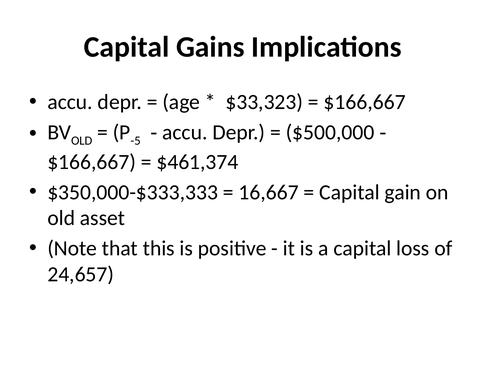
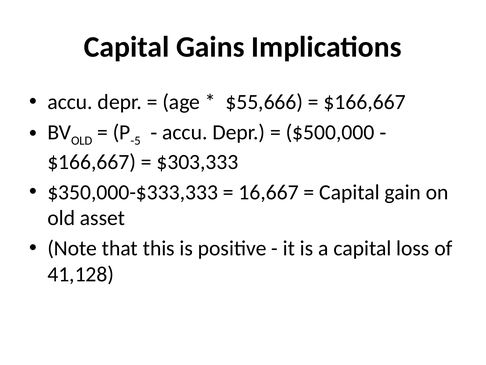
$33,323: $33,323 -> $55,666
$461,374: $461,374 -> $303,333
24,657: 24,657 -> 41,128
